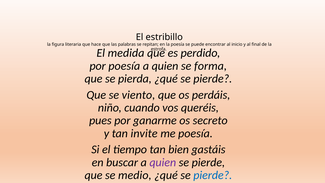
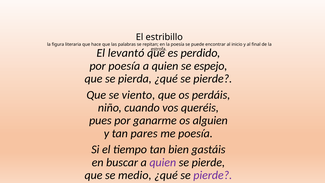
medida: medida -> levantó
forma: forma -> espejo
secreto: secreto -> alguien
invite: invite -> pares
pierde at (213, 175) colour: blue -> purple
